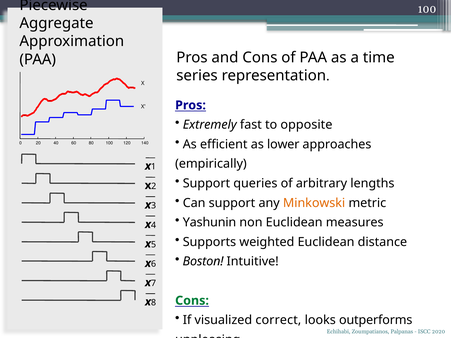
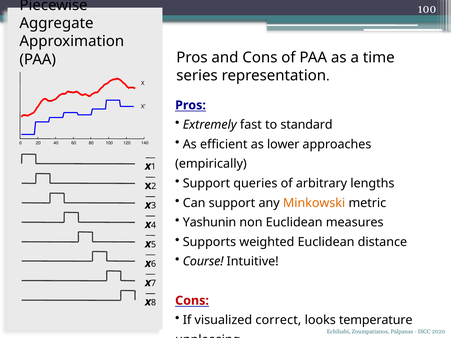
opposite: opposite -> standard
Boston: Boston -> Course
Cons at (192, 301) colour: green -> red
outperforms: outperforms -> temperature
